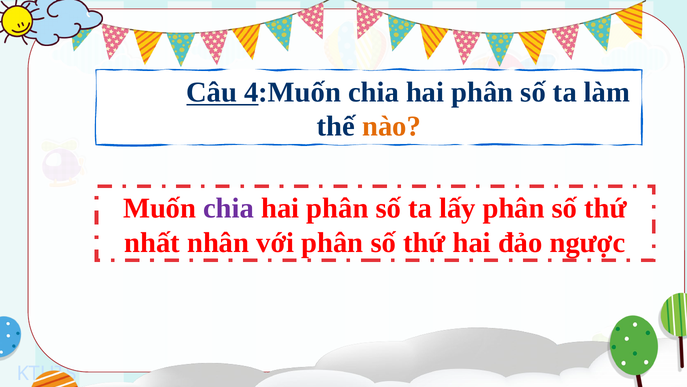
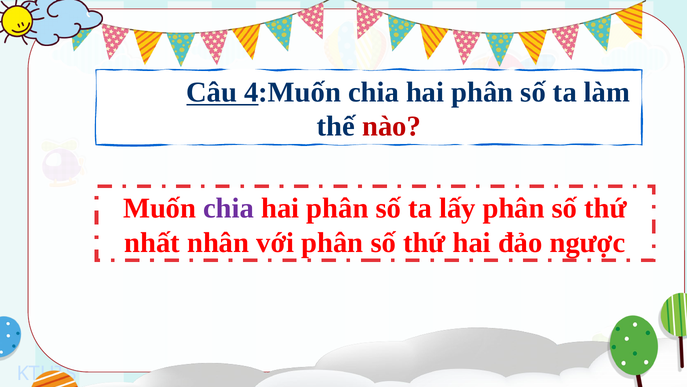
nào colour: orange -> red
